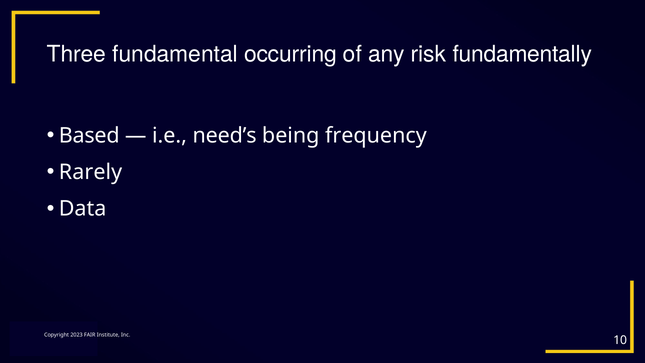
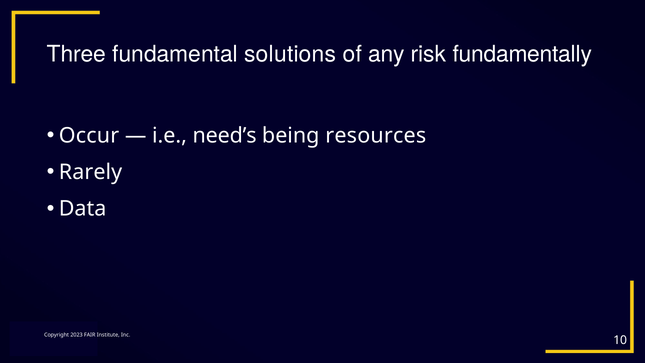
occurring: occurring -> solutions
Based: Based -> Occur
frequency: frequency -> resources
